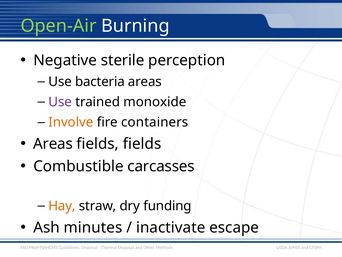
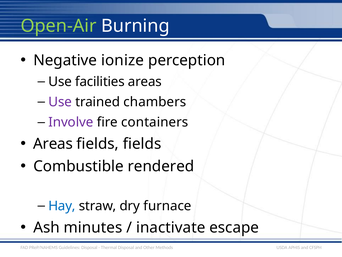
sterile: sterile -> ionize
bacteria: bacteria -> facilities
monoxide: monoxide -> chambers
Involve colour: orange -> purple
carcasses: carcasses -> rendered
Hay colour: orange -> blue
funding: funding -> furnace
